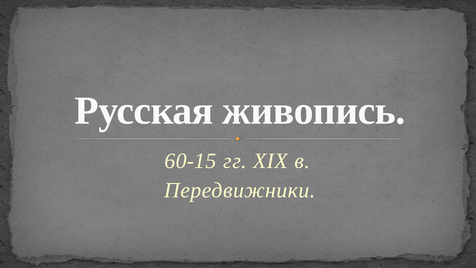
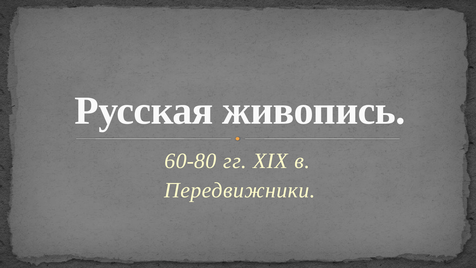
60-15: 60-15 -> 60-80
